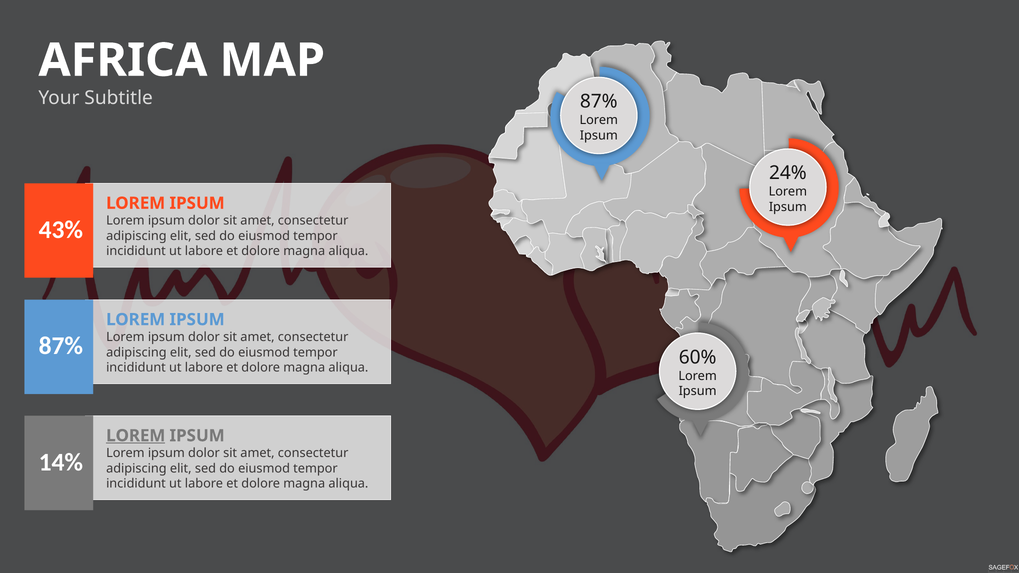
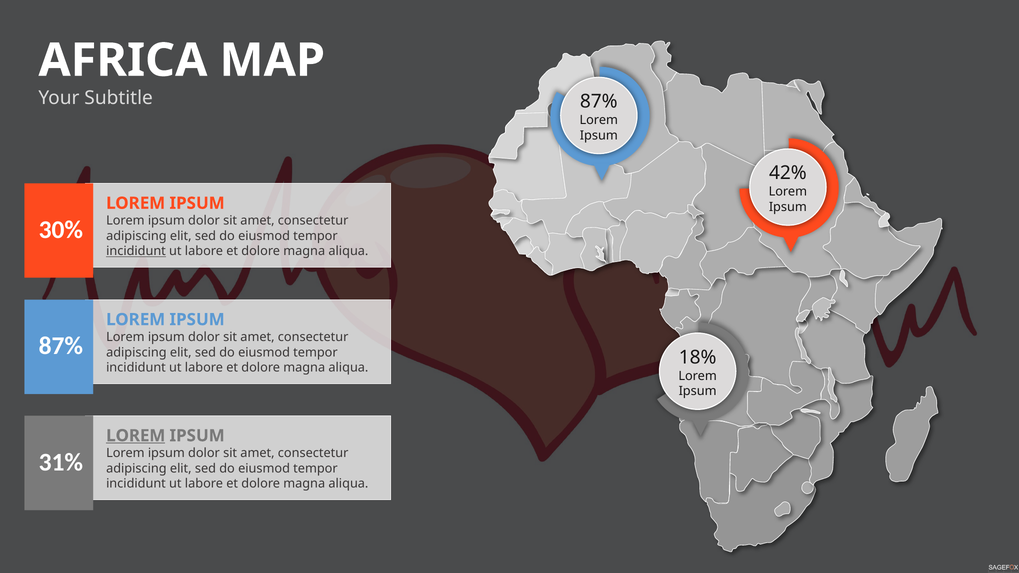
24%: 24% -> 42%
43%: 43% -> 30%
incididunt at (136, 251) underline: none -> present
60%: 60% -> 18%
14%: 14% -> 31%
